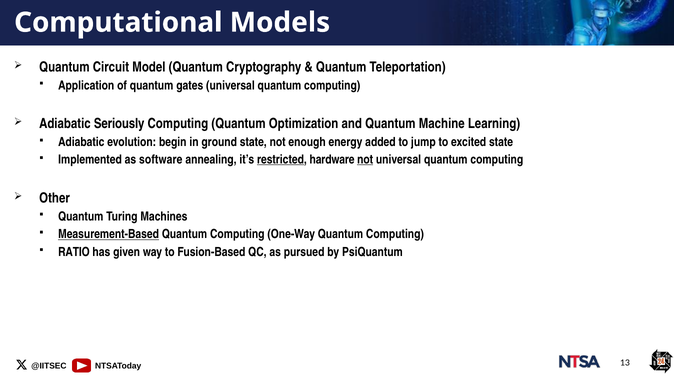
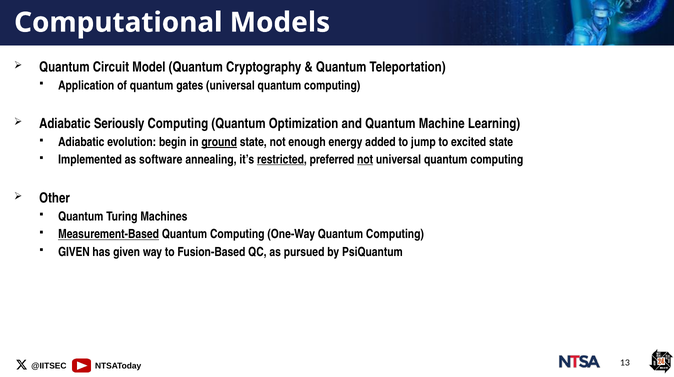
ground underline: none -> present
hardware: hardware -> preferred
RATIO at (74, 252): RATIO -> GIVEN
